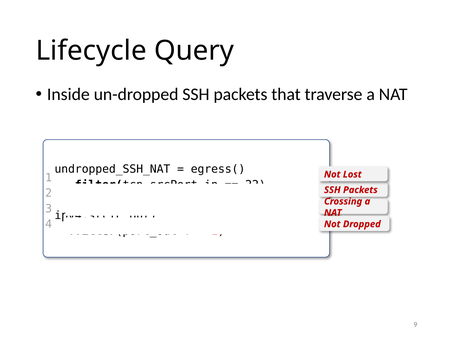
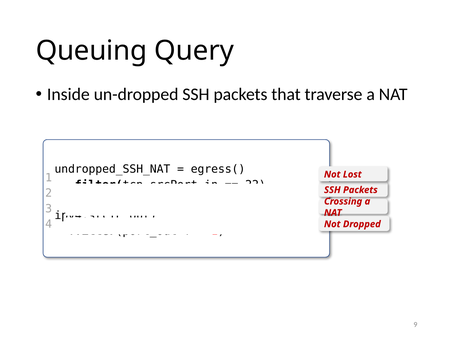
Lifecycle: Lifecycle -> Queuing
